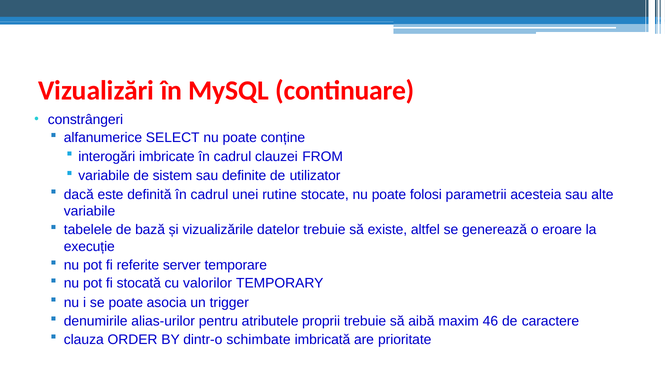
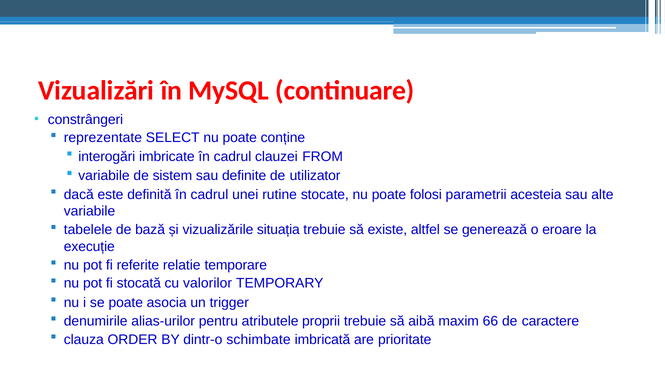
alfanumerice: alfanumerice -> reprezentate
datelor: datelor -> situația
server: server -> relatie
46: 46 -> 66
